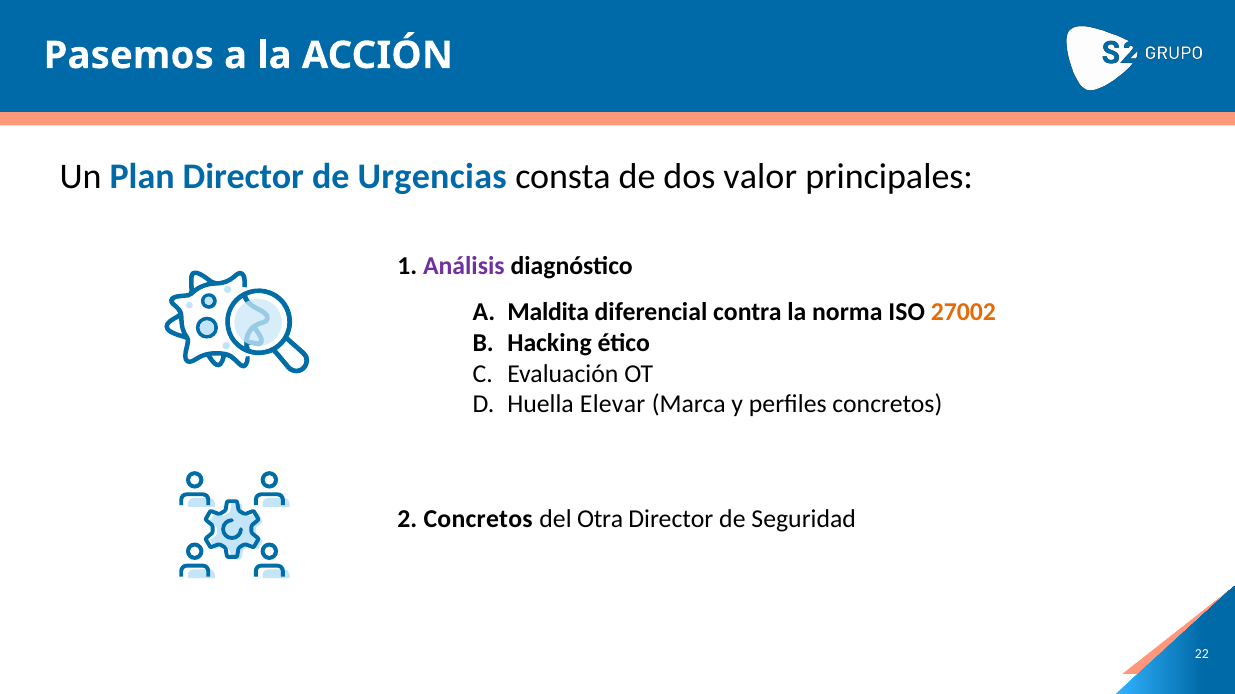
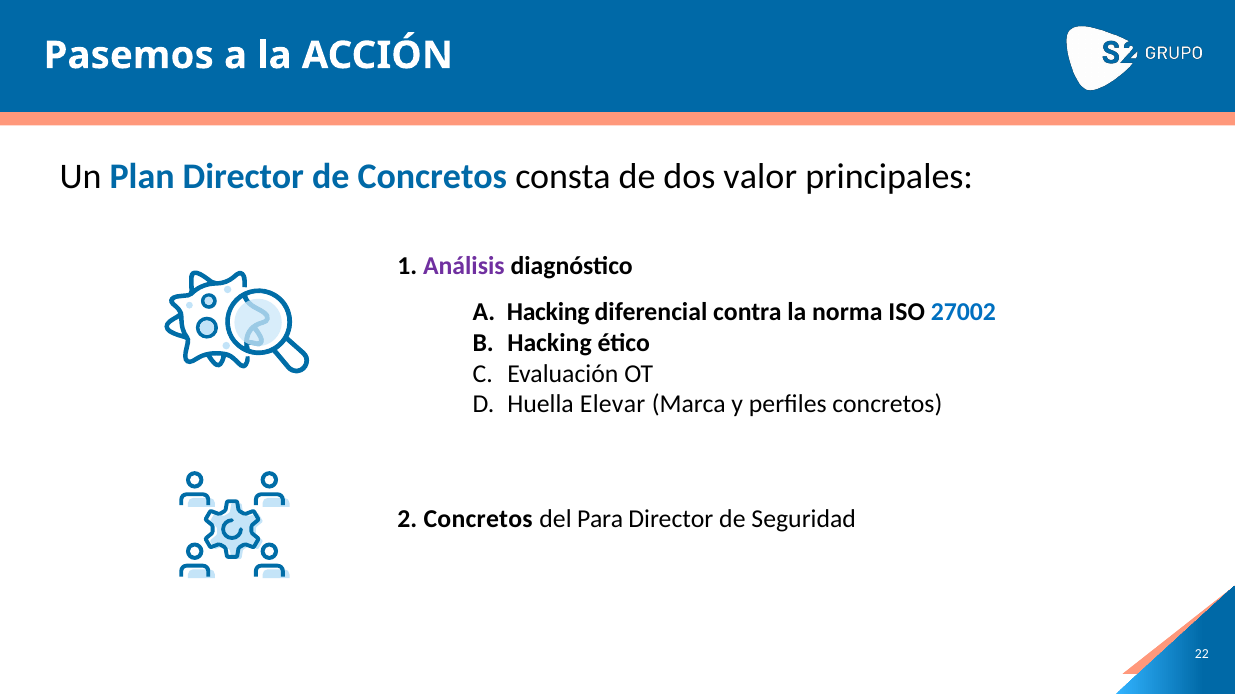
de Urgencias: Urgencias -> Concretos
A Maldita: Maldita -> Hacking
27002 colour: orange -> blue
Otra: Otra -> Para
